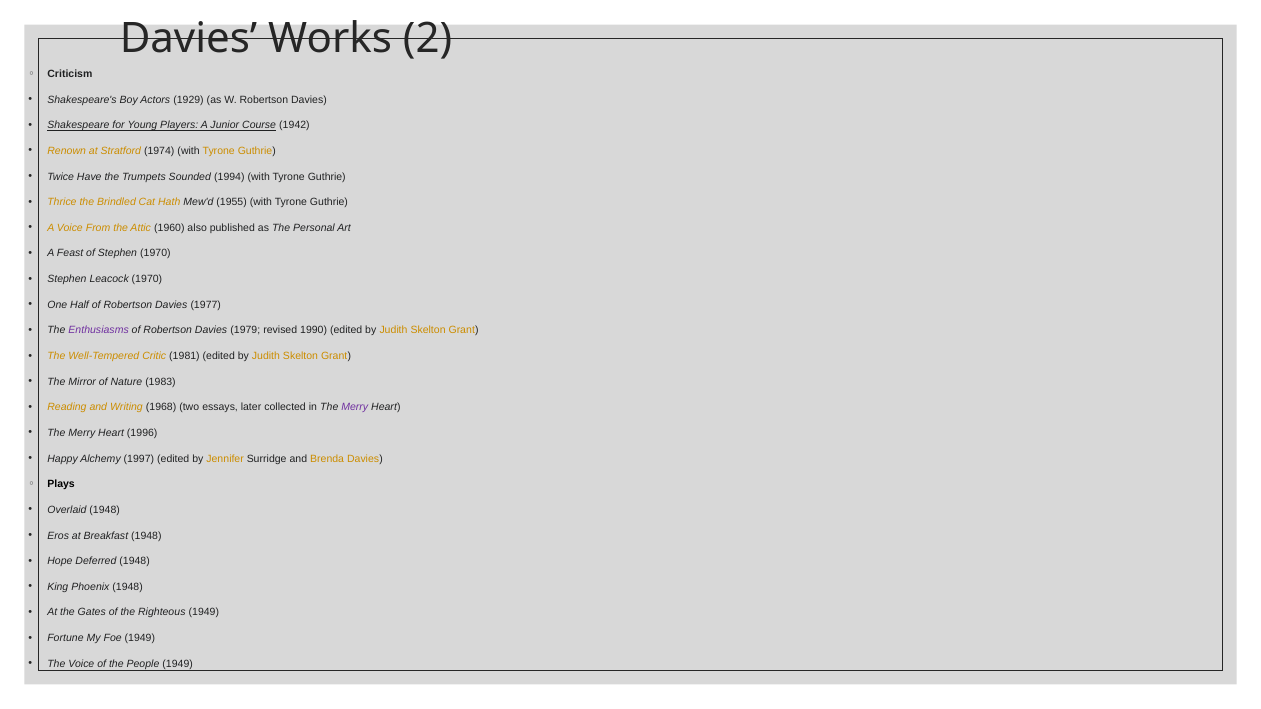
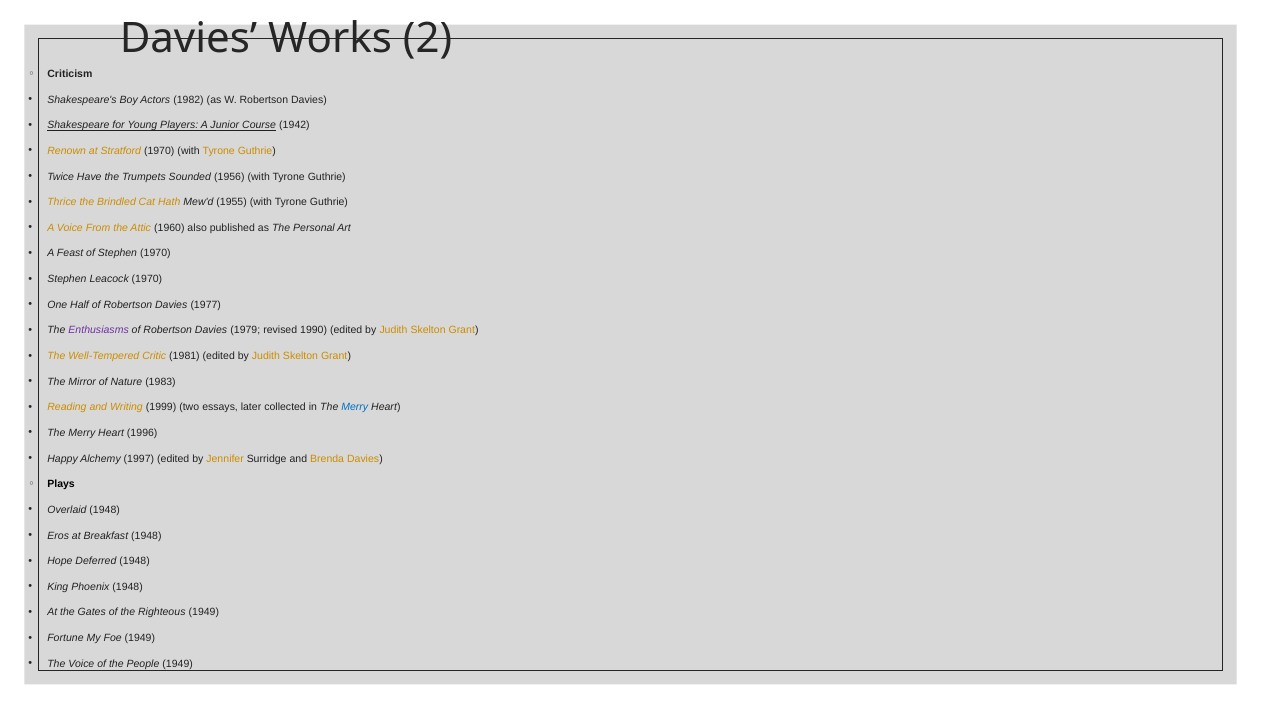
1929: 1929 -> 1982
Stratford 1974: 1974 -> 1970
1994: 1994 -> 1956
1968: 1968 -> 1999
Merry at (355, 408) colour: purple -> blue
